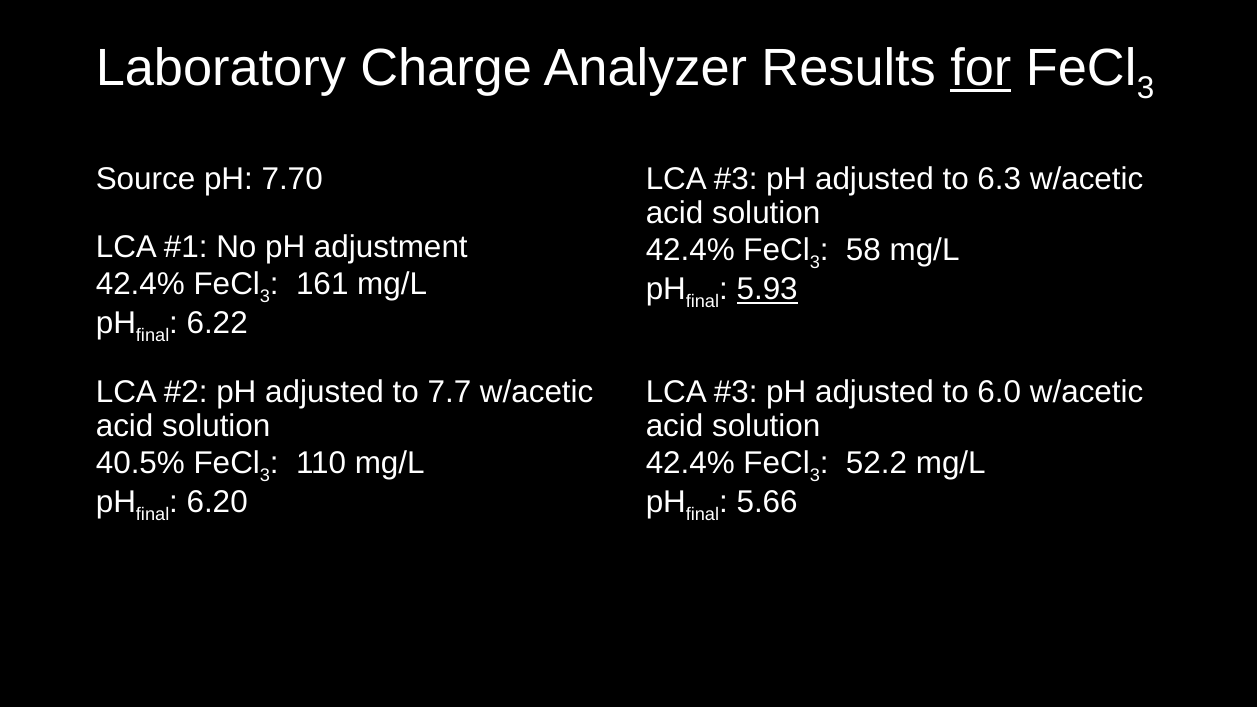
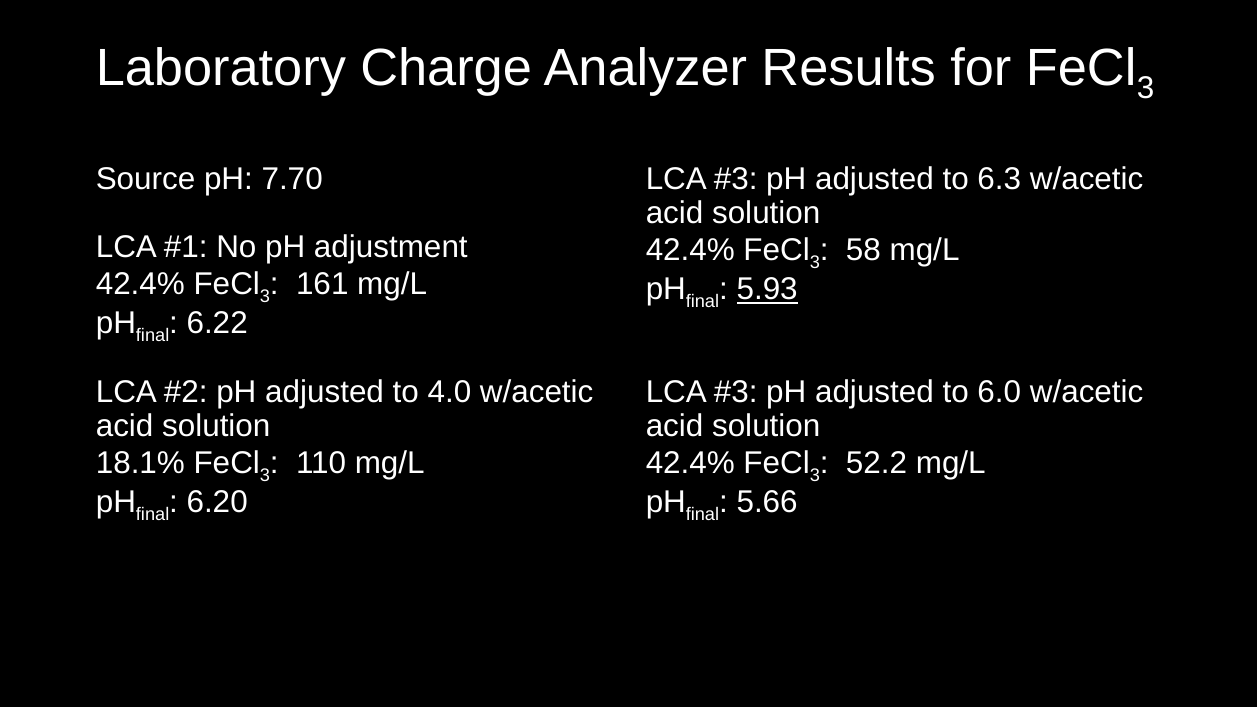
for underline: present -> none
7.7: 7.7 -> 4.0
40.5%: 40.5% -> 18.1%
